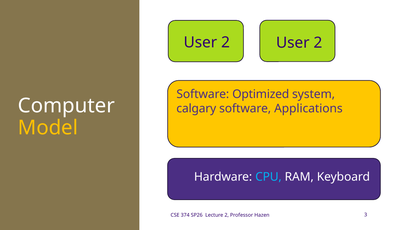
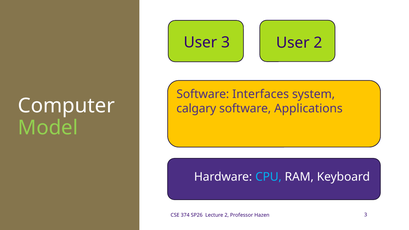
2 at (225, 43): 2 -> 3
Optimized: Optimized -> Interfaces
Model colour: yellow -> light green
